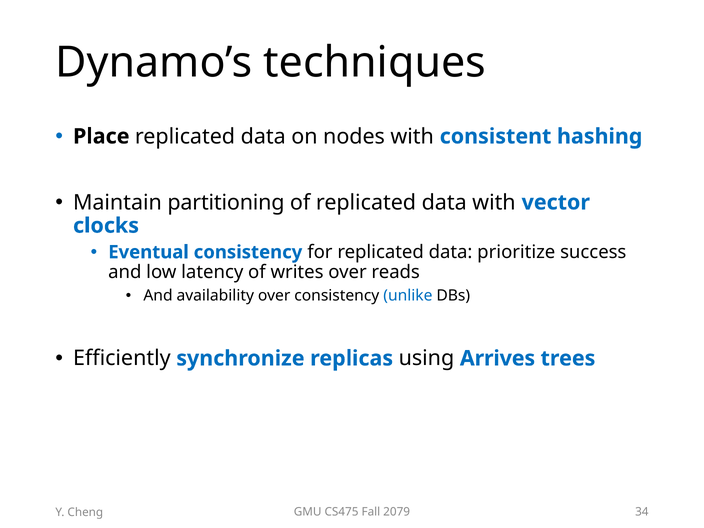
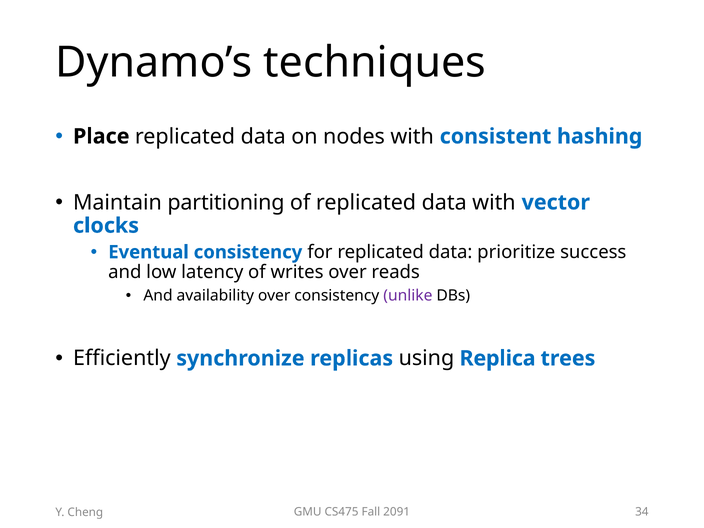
unlike colour: blue -> purple
Arrives: Arrives -> Replica
2079: 2079 -> 2091
